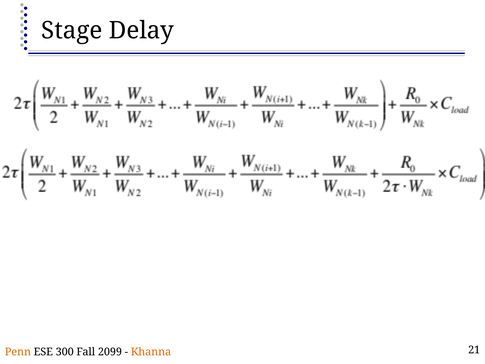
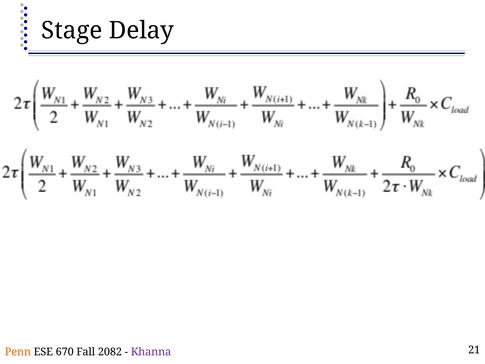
300: 300 -> 670
2099: 2099 -> 2082
Khanna colour: orange -> purple
